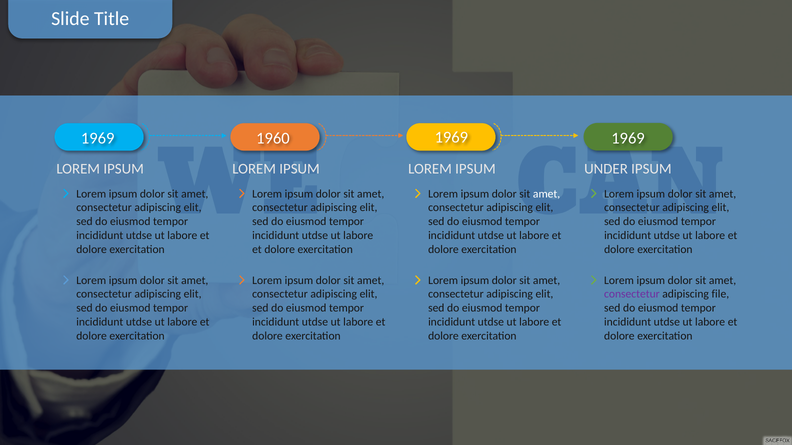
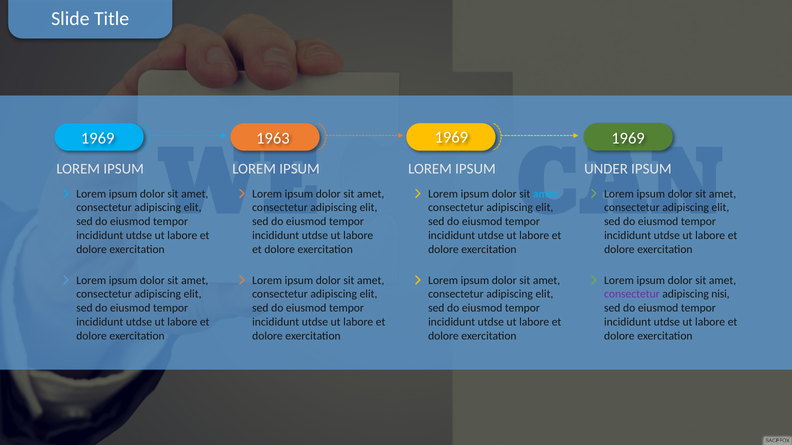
1960: 1960 -> 1963
amet at (547, 194) colour: white -> light blue
file: file -> nisi
